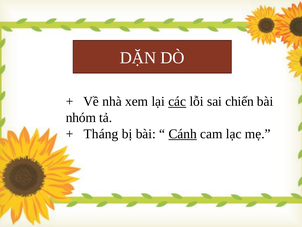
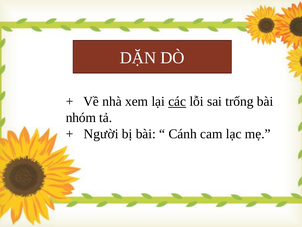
chiến: chiến -> trống
Tháng: Tháng -> Người
Cánh underline: present -> none
